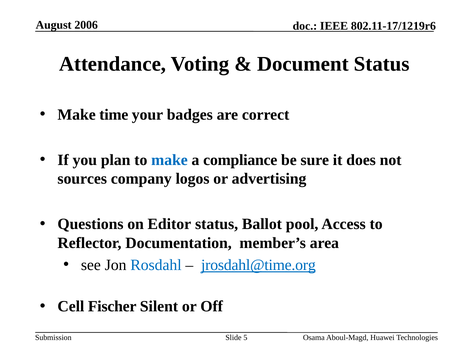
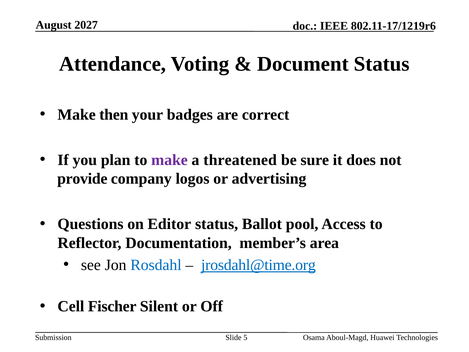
2006: 2006 -> 2027
time: time -> then
make at (169, 160) colour: blue -> purple
compliance: compliance -> threatened
sources: sources -> provide
